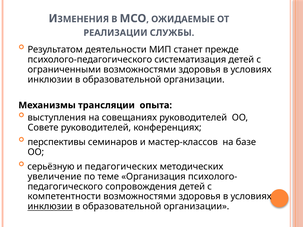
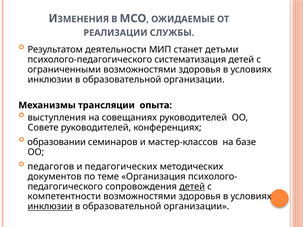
прежде: прежде -> детьми
перспективы: перспективы -> образовании
серьёзную: серьёзную -> педагогов
увеличение: увеличение -> документов
детей at (192, 187) underline: none -> present
